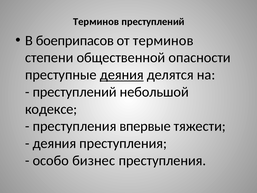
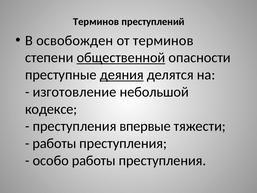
боеприпасов: боеприпасов -> освобожден
общественной underline: none -> present
преступлений at (75, 92): преступлений -> изготовление
деяния at (54, 143): деяния -> работы
особо бизнес: бизнес -> работы
